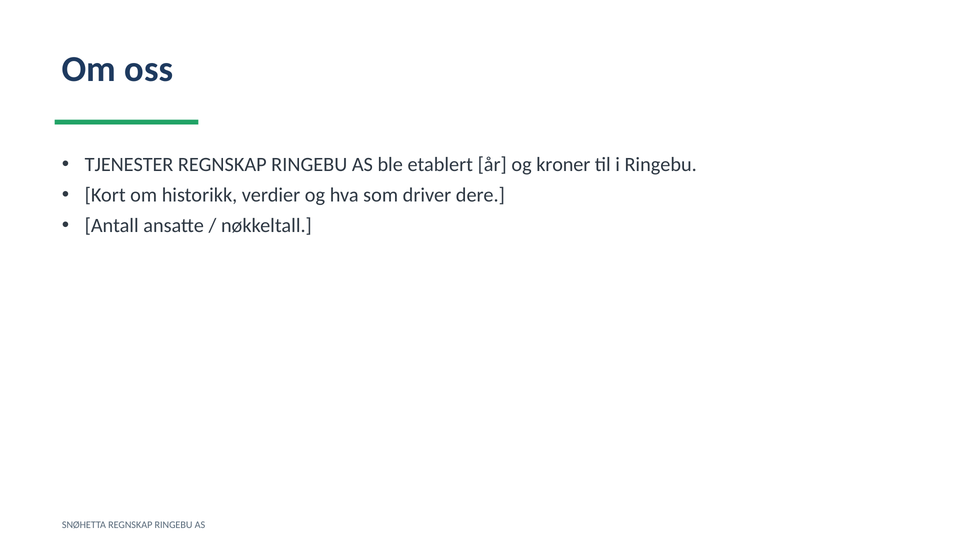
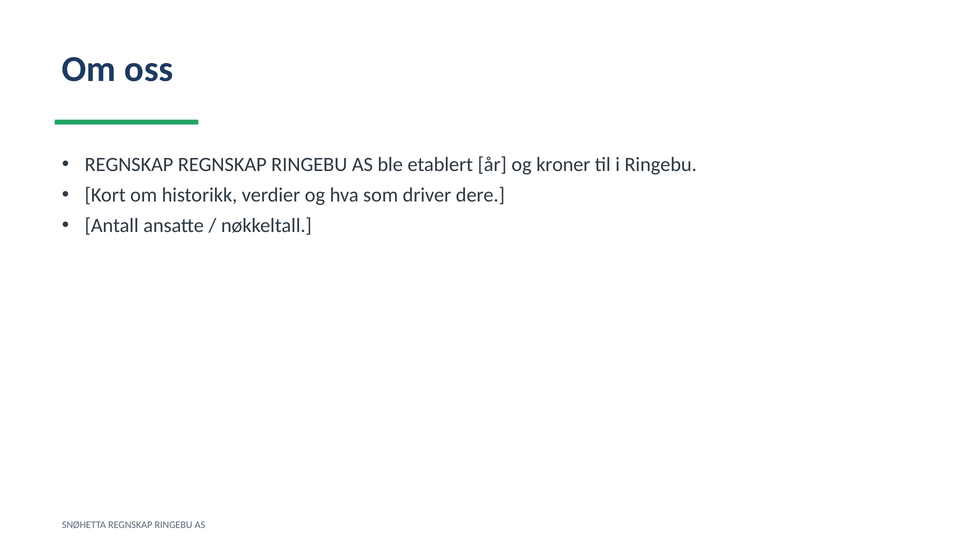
TJENESTER at (129, 165): TJENESTER -> REGNSKAP
